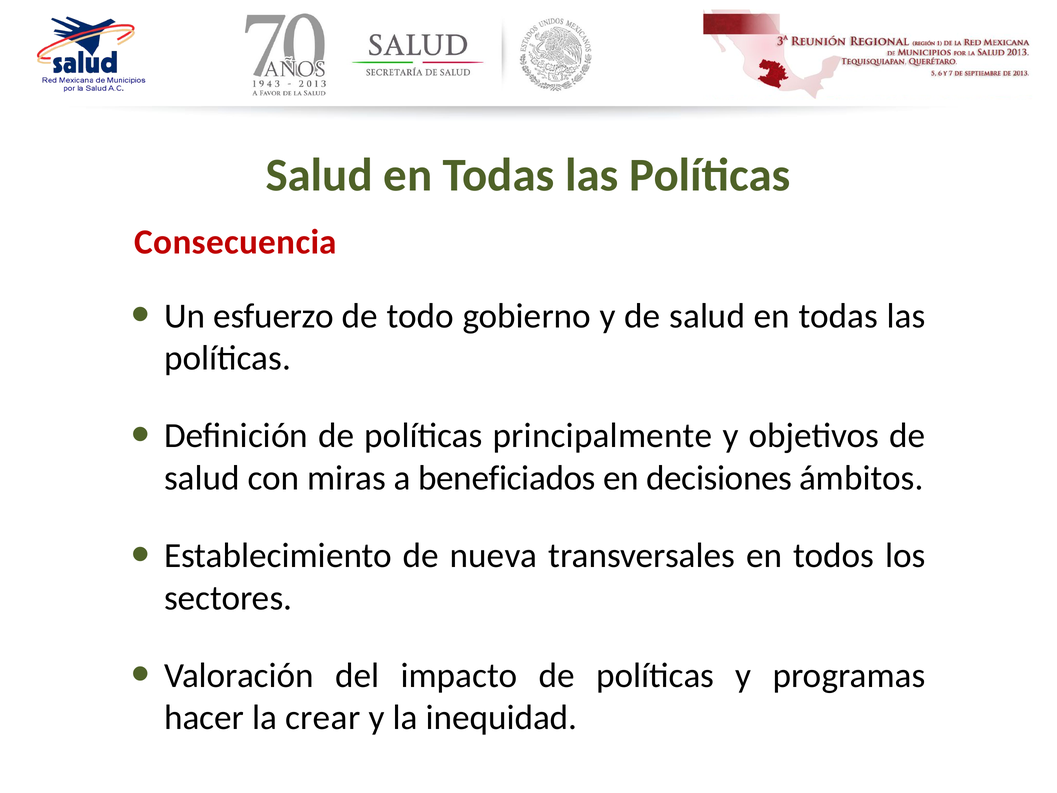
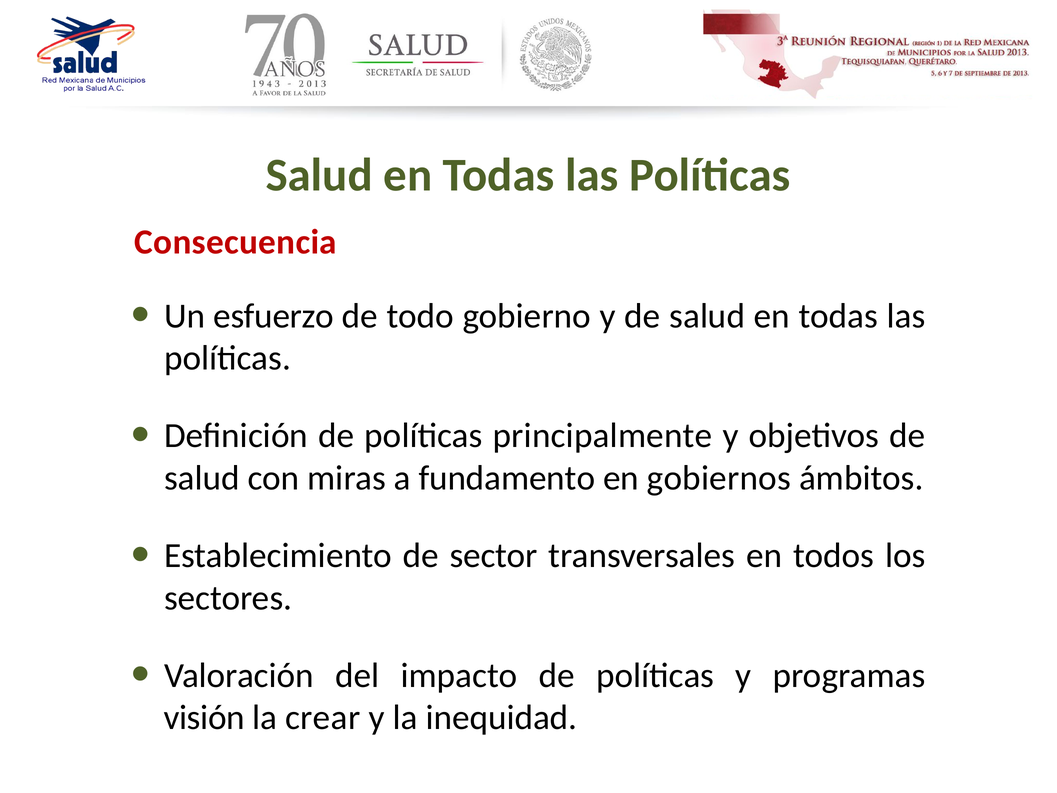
beneficiados: beneficiados -> fundamento
decisiones: decisiones -> gobiernos
nueva: nueva -> sector
hacer: hacer -> visión
